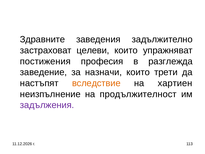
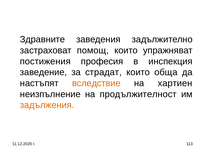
целеви: целеви -> помощ
разглежда: разглежда -> инспекция
назначи: назначи -> страдат
трети: трети -> обща
задължения colour: purple -> orange
